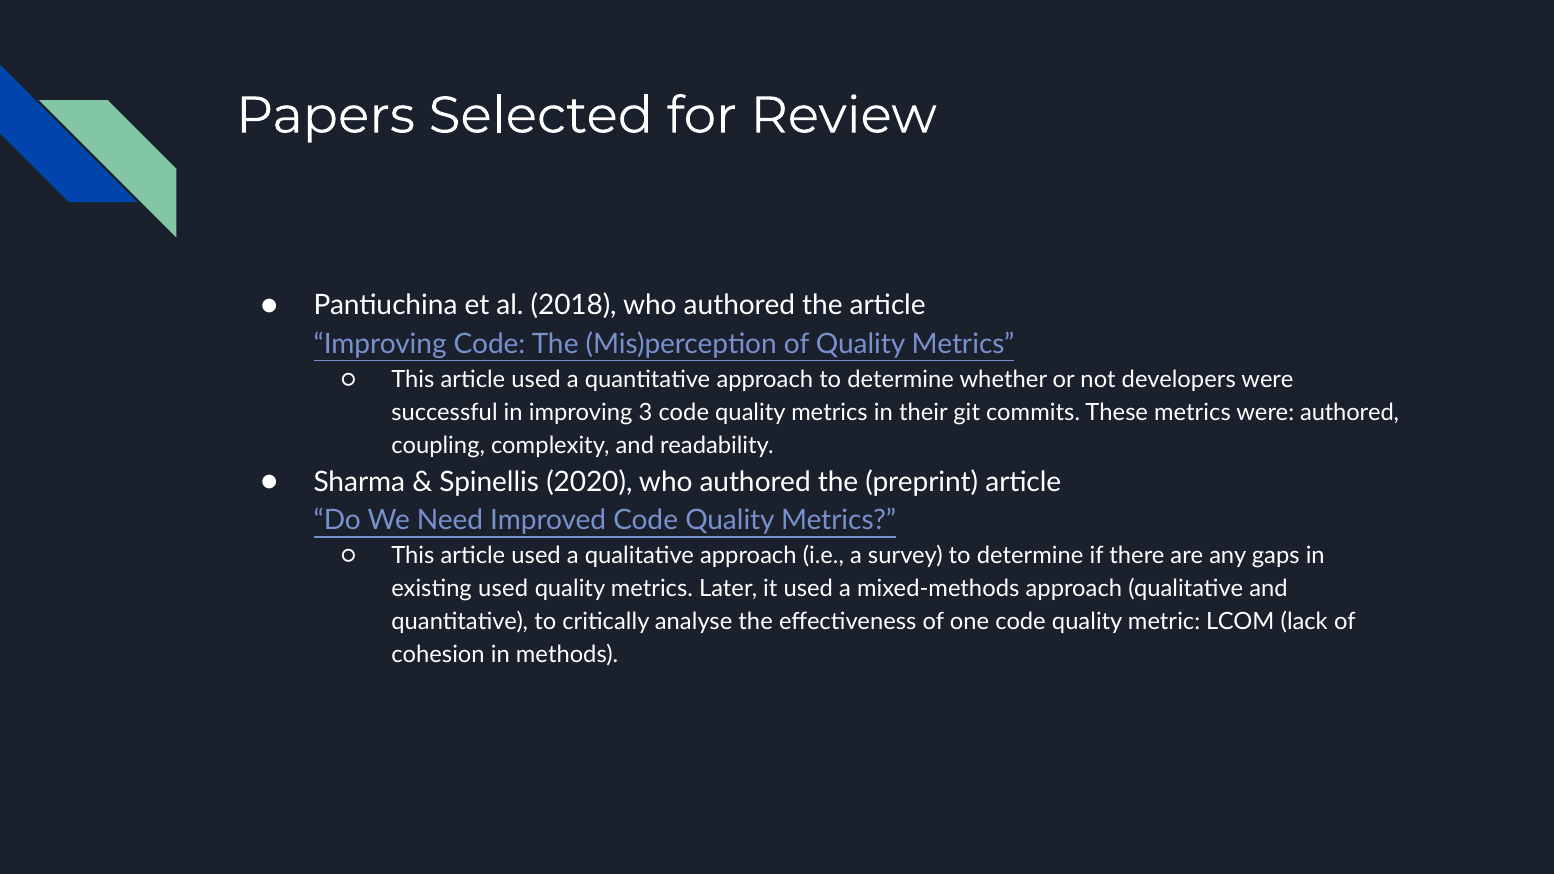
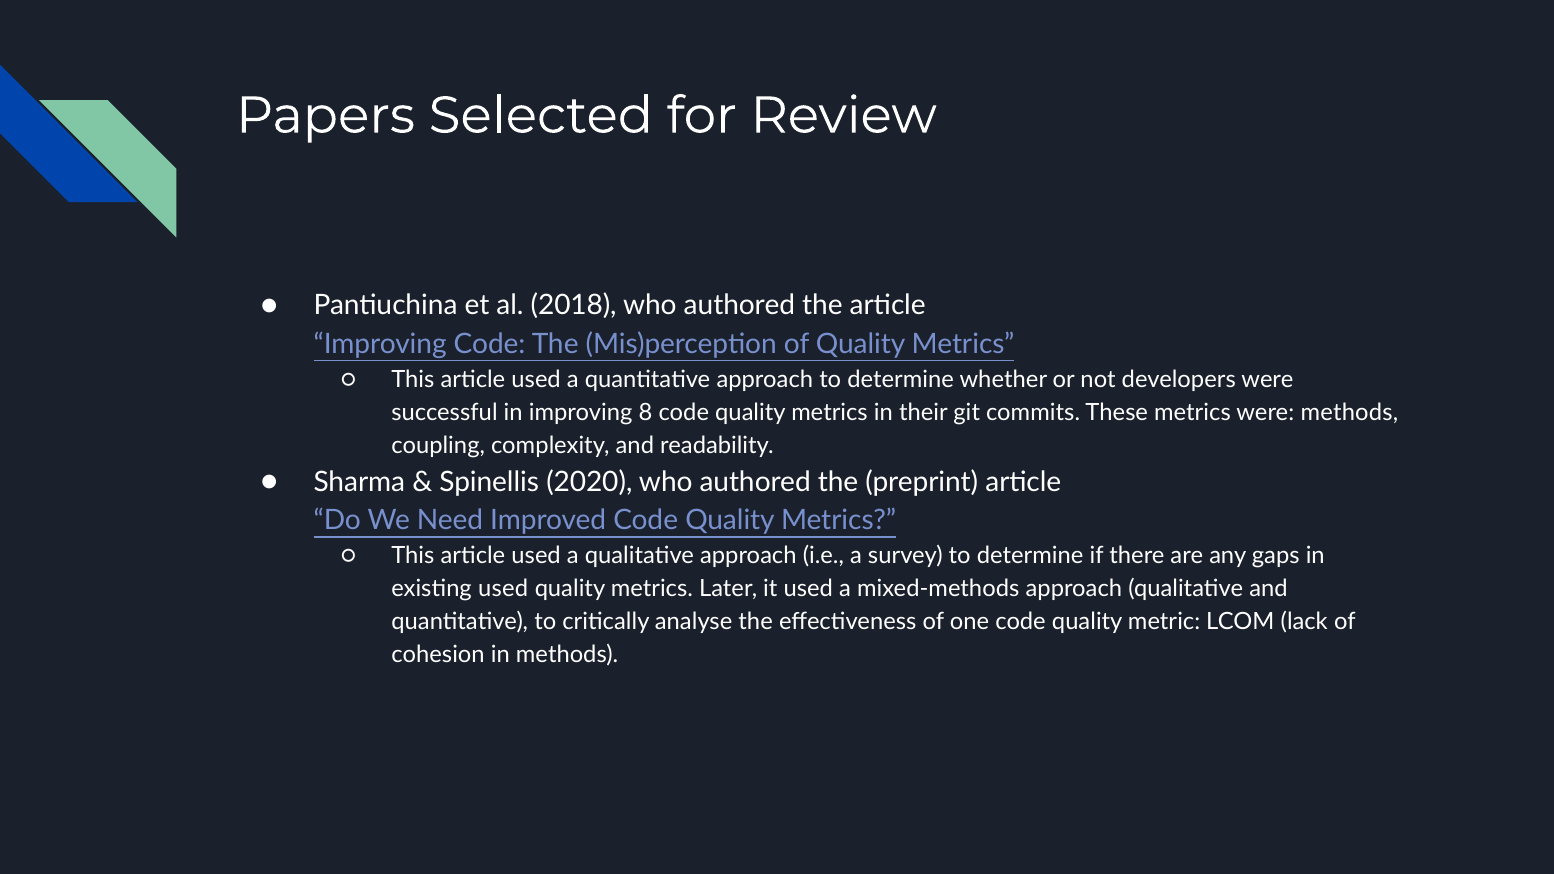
3: 3 -> 8
were authored: authored -> methods
